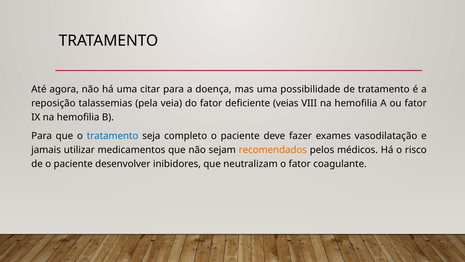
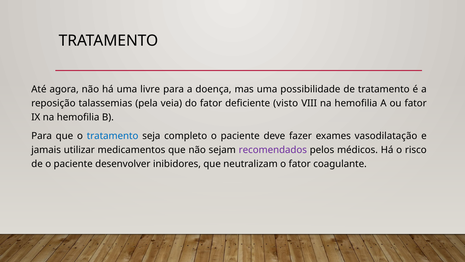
citar: citar -> livre
veias: veias -> visto
recomendados colour: orange -> purple
